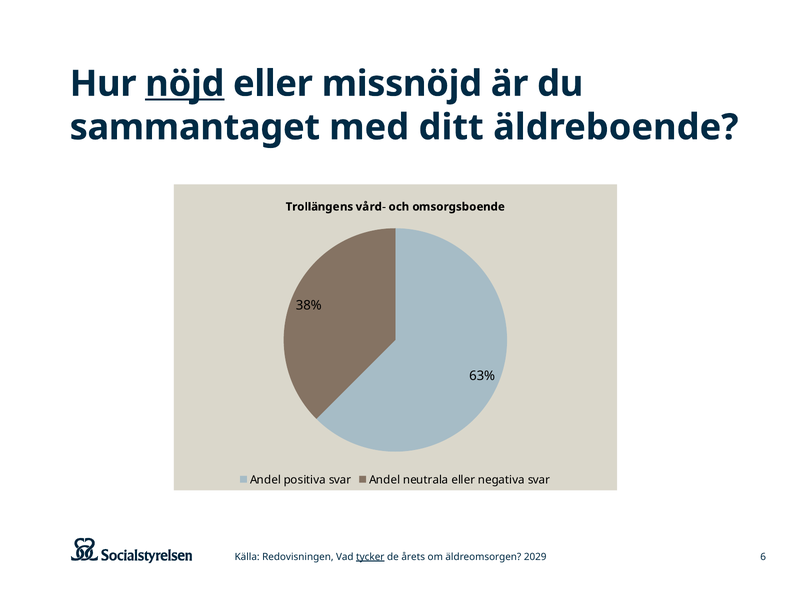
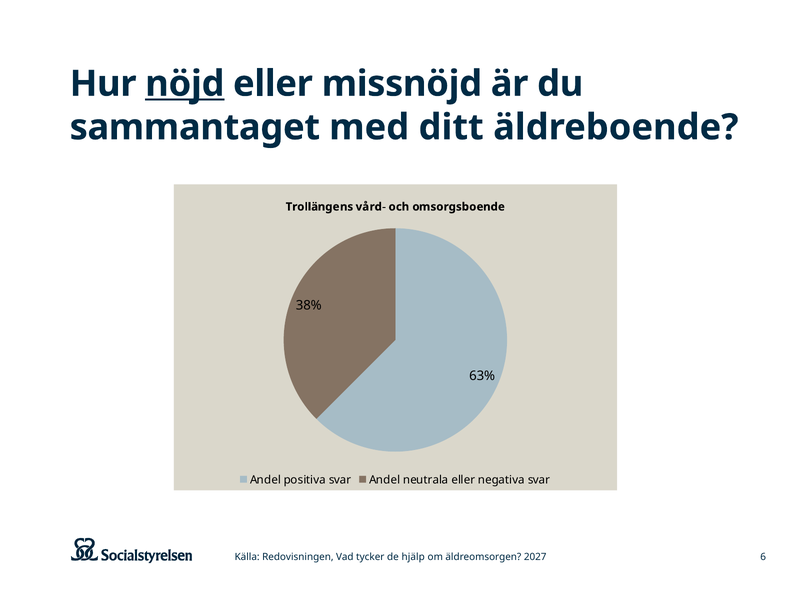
tycker underline: present -> none
årets: årets -> hjälp
2029: 2029 -> 2027
